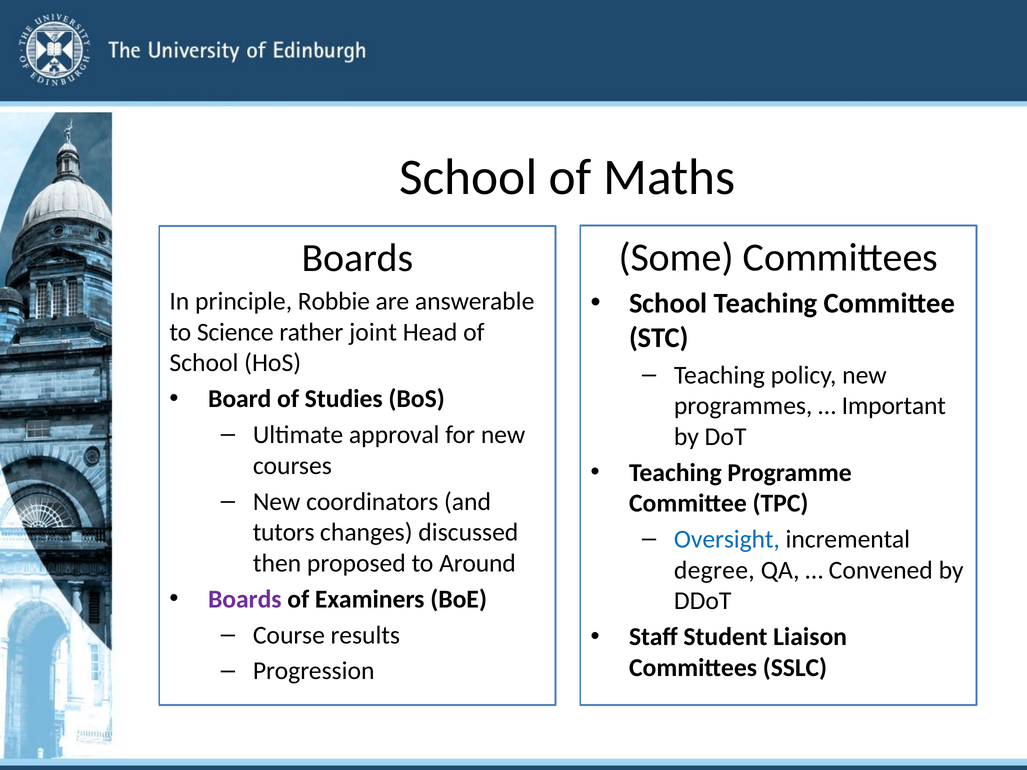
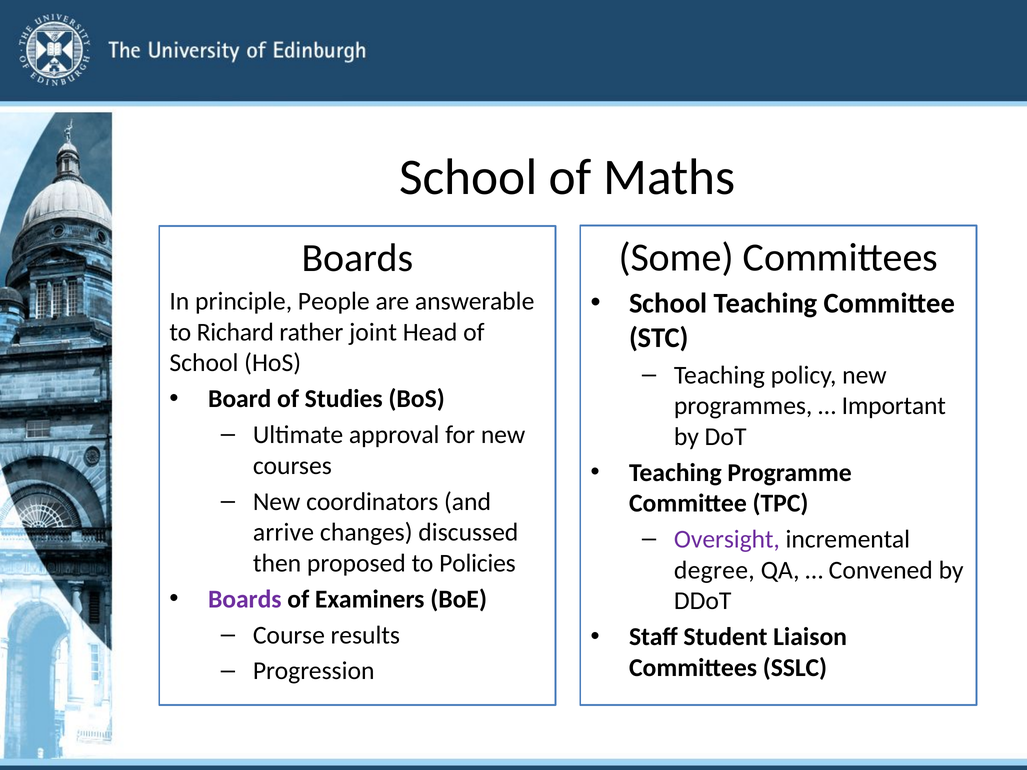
Robbie: Robbie -> People
Science: Science -> Richard
tutors: tutors -> arrive
Oversight colour: blue -> purple
Around: Around -> Policies
